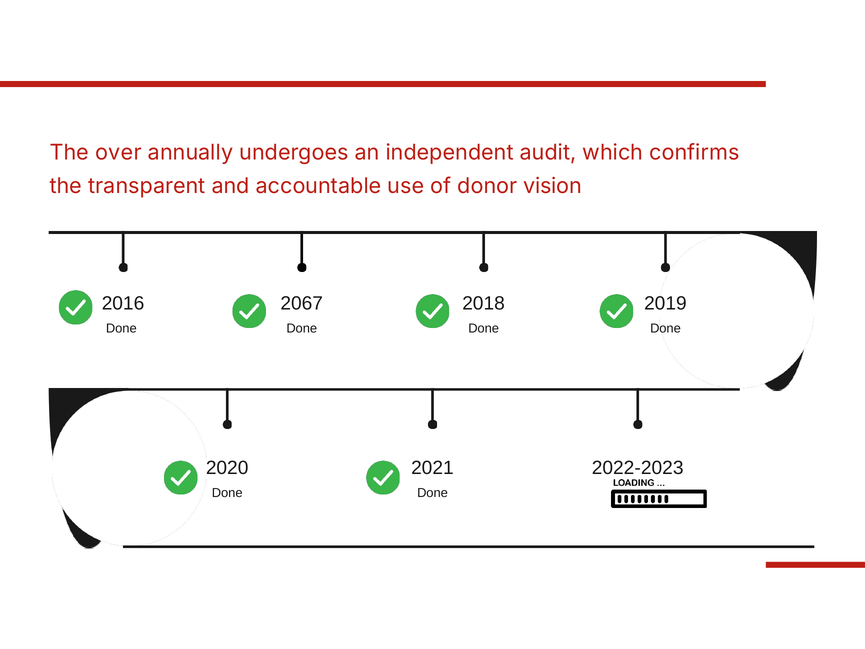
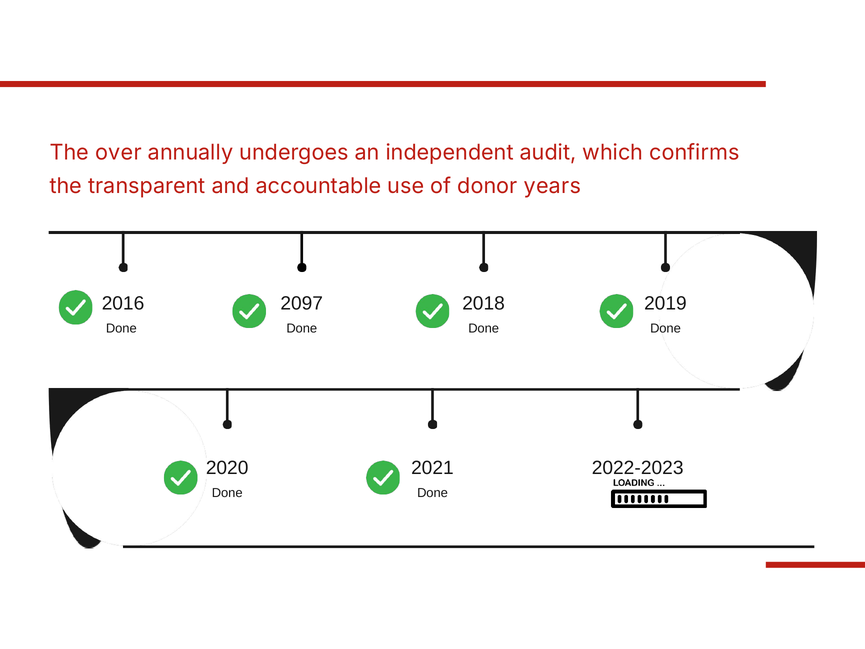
vision: vision -> years
2067: 2067 -> 2097
